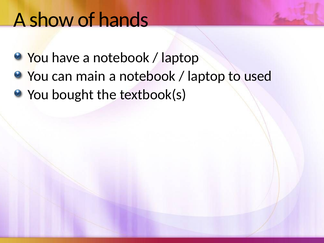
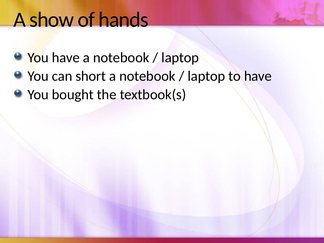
main: main -> short
to used: used -> have
